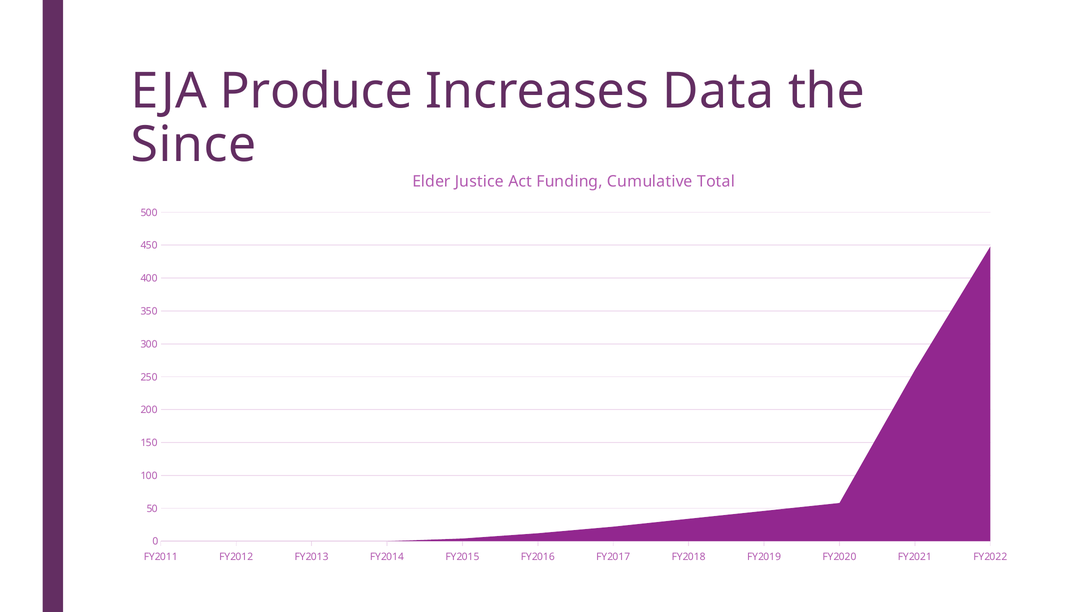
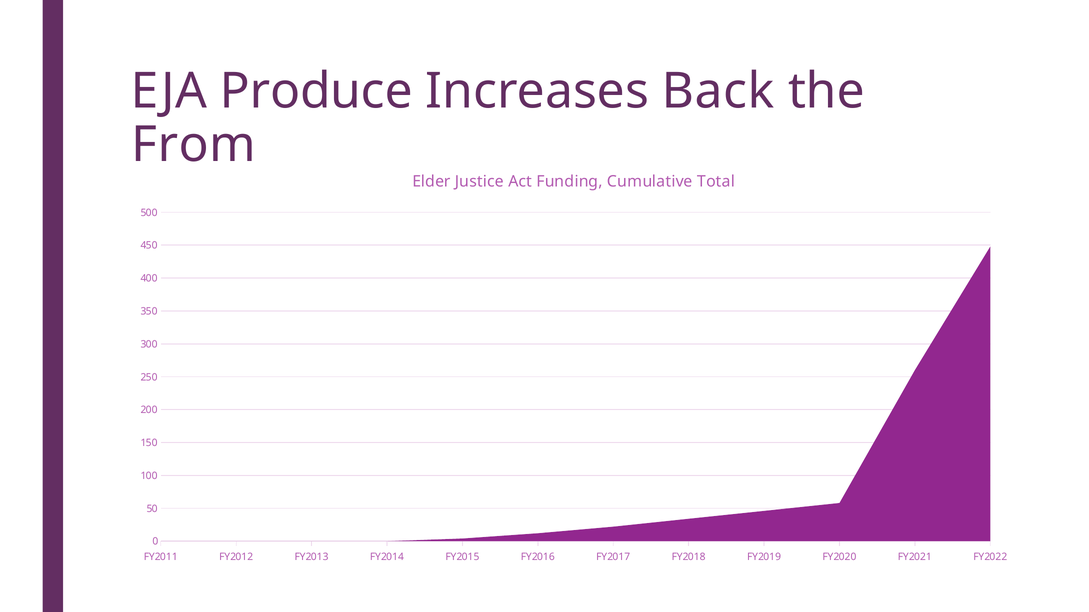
Data: Data -> Back
Since: Since -> From
